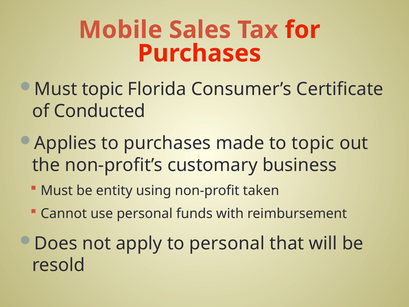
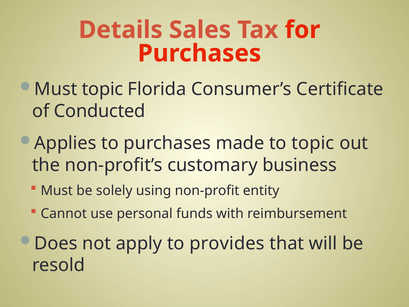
Mobile: Mobile -> Details
entity: entity -> solely
taken: taken -> entity
to personal: personal -> provides
